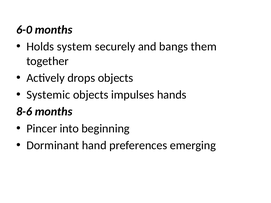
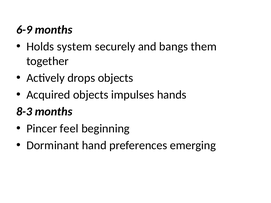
6-0: 6-0 -> 6-9
Systemic: Systemic -> Acquired
8-6: 8-6 -> 8-3
into: into -> feel
